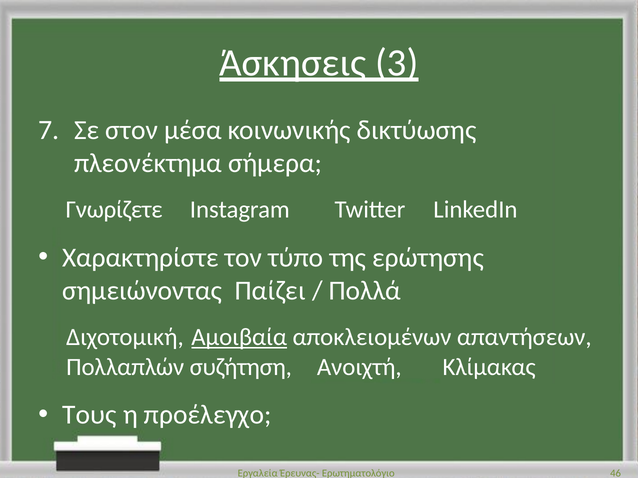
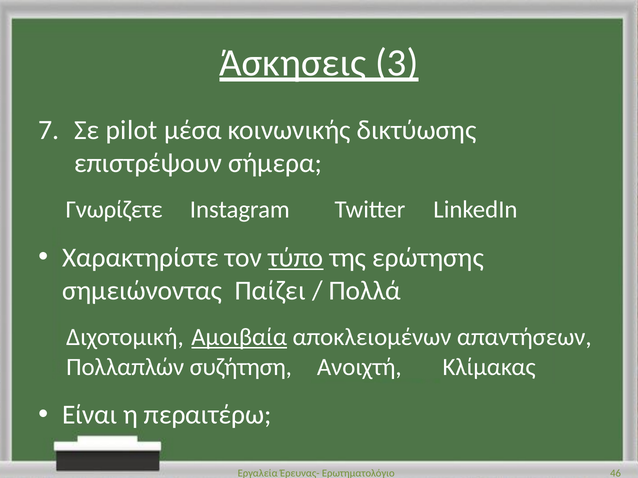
στον: στον -> pilot
πλεονέκτημα: πλεονέκτημα -> επιστρέψουν
τύπο underline: none -> present
Τους: Τους -> Είναι
προέλεγχο;: προέλεγχο; -> περαιτέρω;
